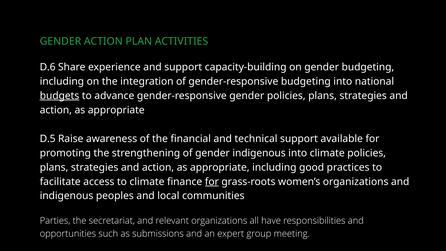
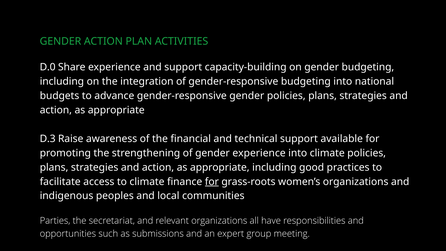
D.6: D.6 -> D.0
budgets underline: present -> none
D.5: D.5 -> D.3
gender indigenous: indigenous -> experience
